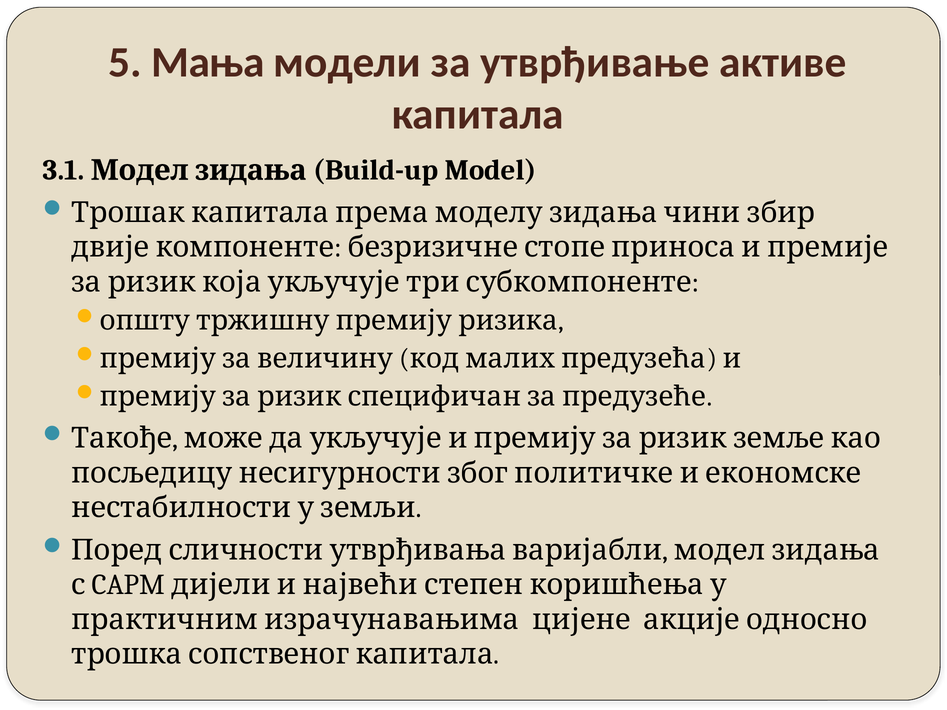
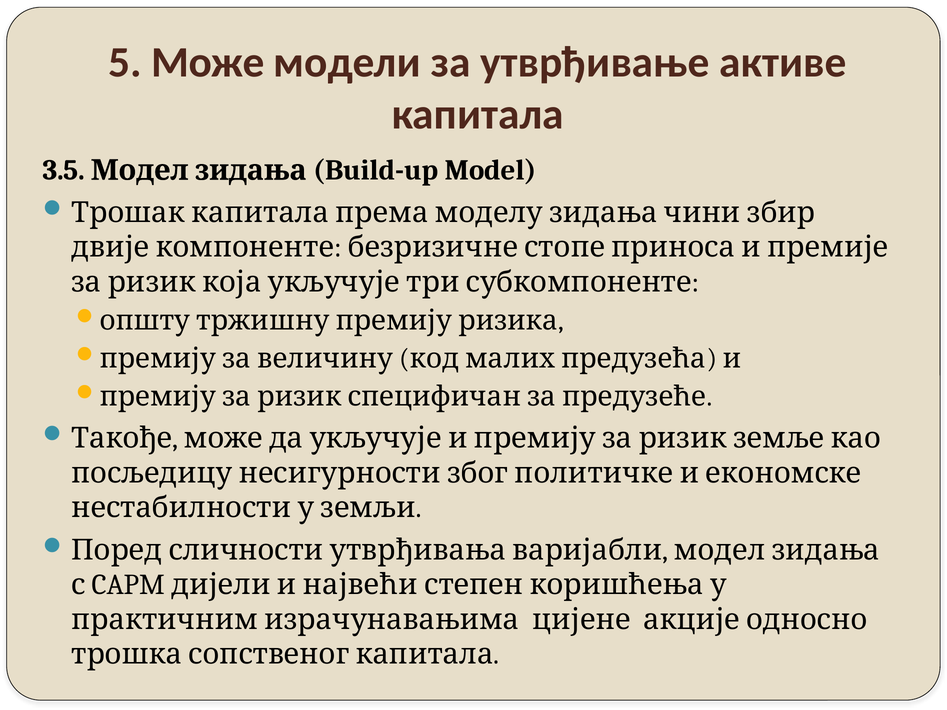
Мања: Мања -> Може
3.1: 3.1 -> 3.5
